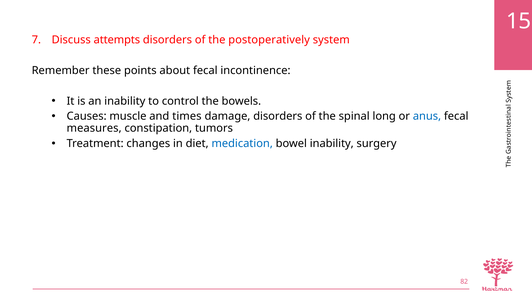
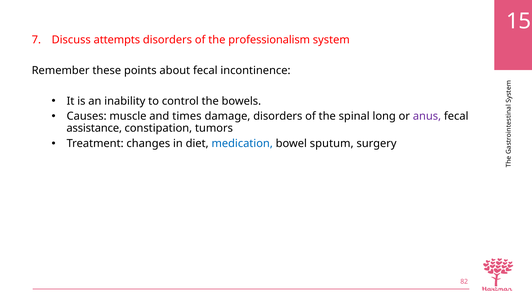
postoperatively: postoperatively -> professionalism
anus colour: blue -> purple
measures: measures -> assistance
bowel inability: inability -> sputum
